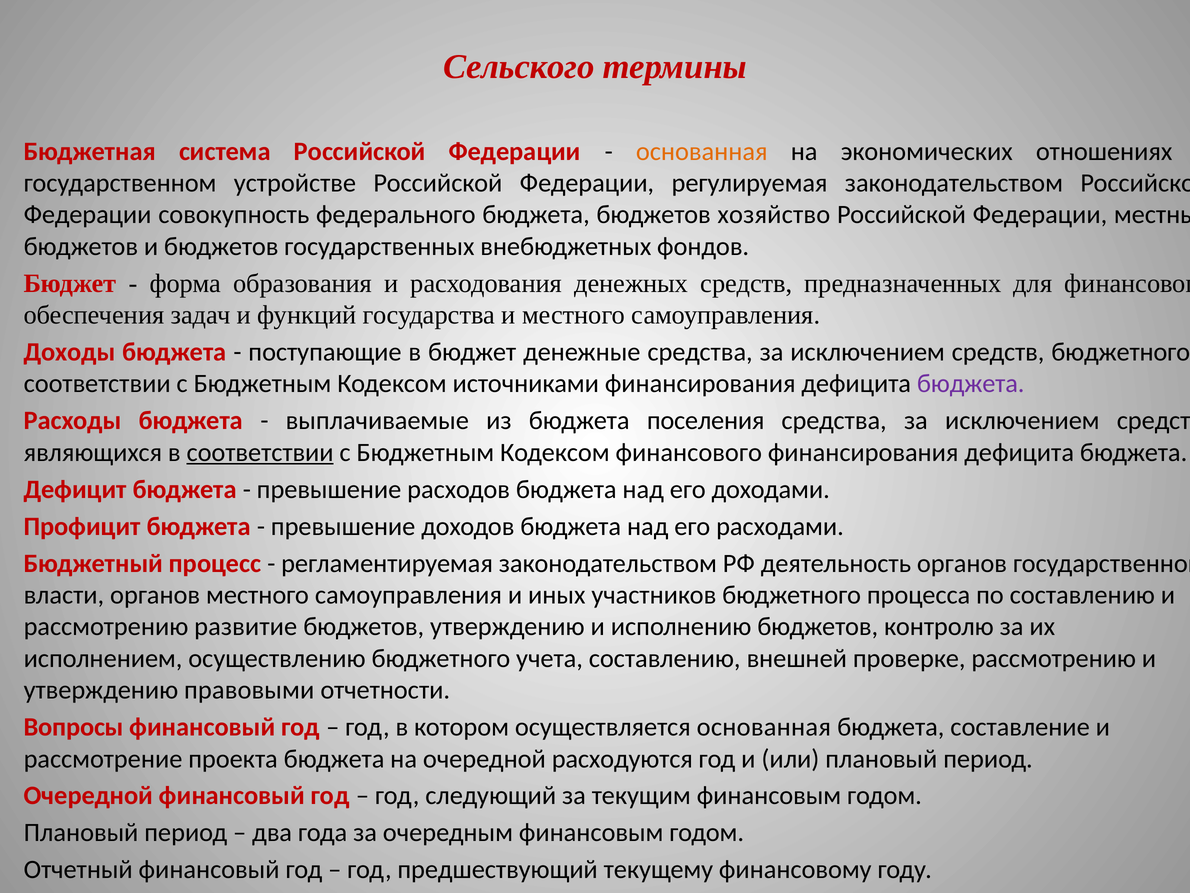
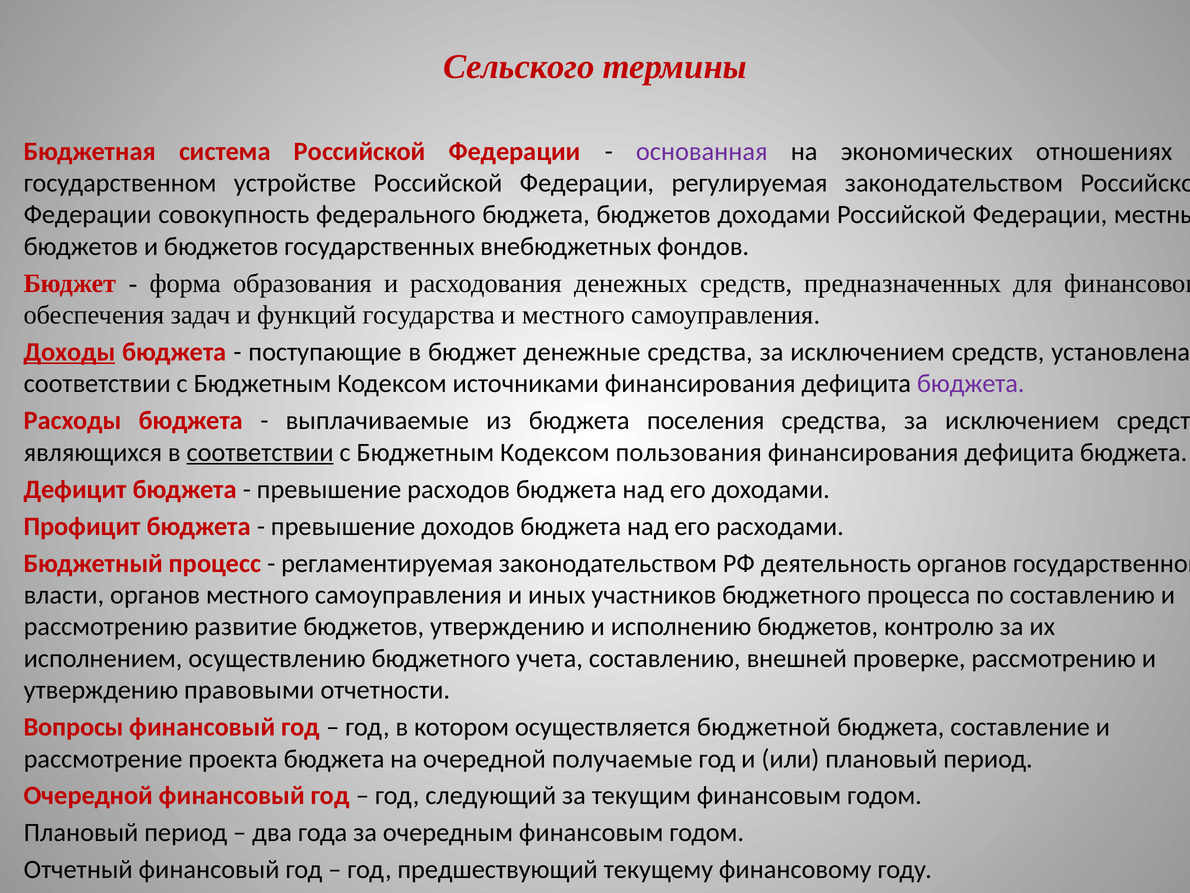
основанная at (702, 151) colour: orange -> purple
бюджетов хозяйство: хозяйство -> доходами
Доходы underline: none -> present
средств бюджетного: бюджетного -> установлена
Кодексом финансового: финансового -> пользования
осуществляется основанная: основанная -> бюджетной
расходуются: расходуются -> получаемые
